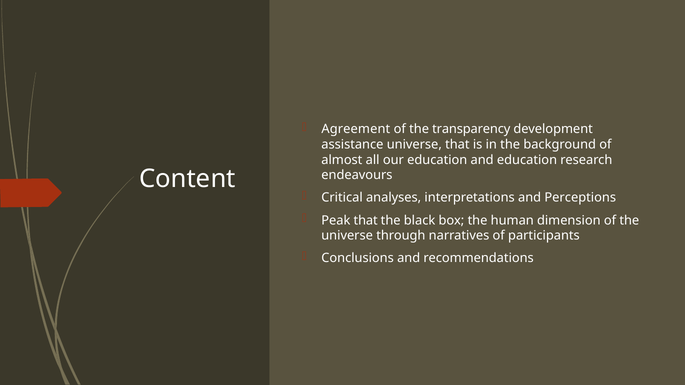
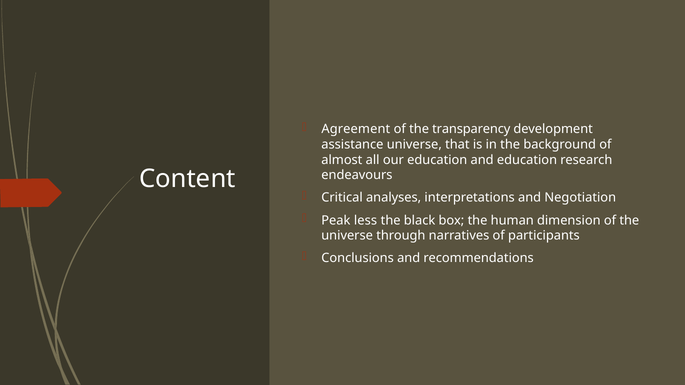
Perceptions: Perceptions -> Negotiation
Peak that: that -> less
